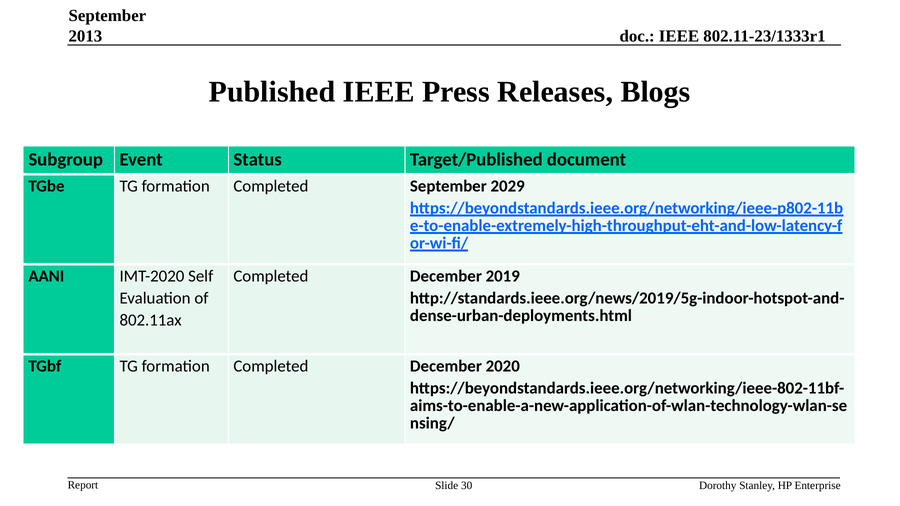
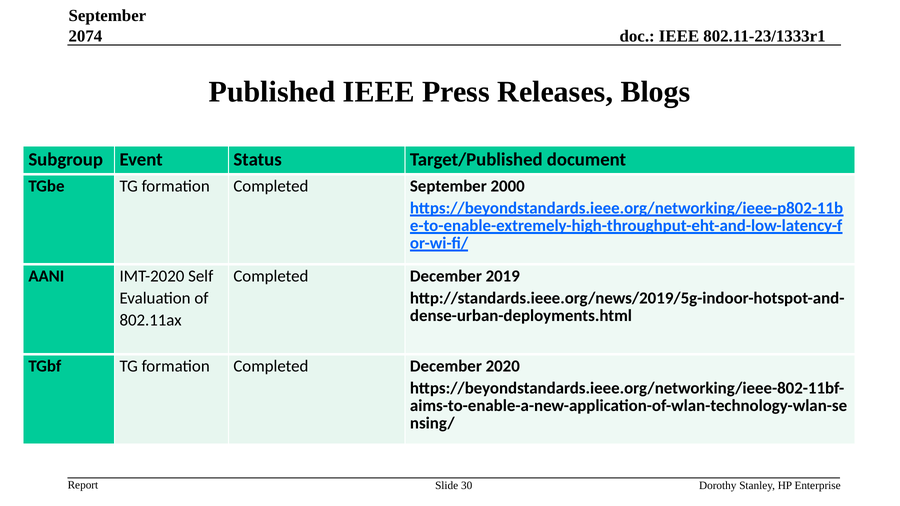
2013: 2013 -> 2074
2029: 2029 -> 2000
